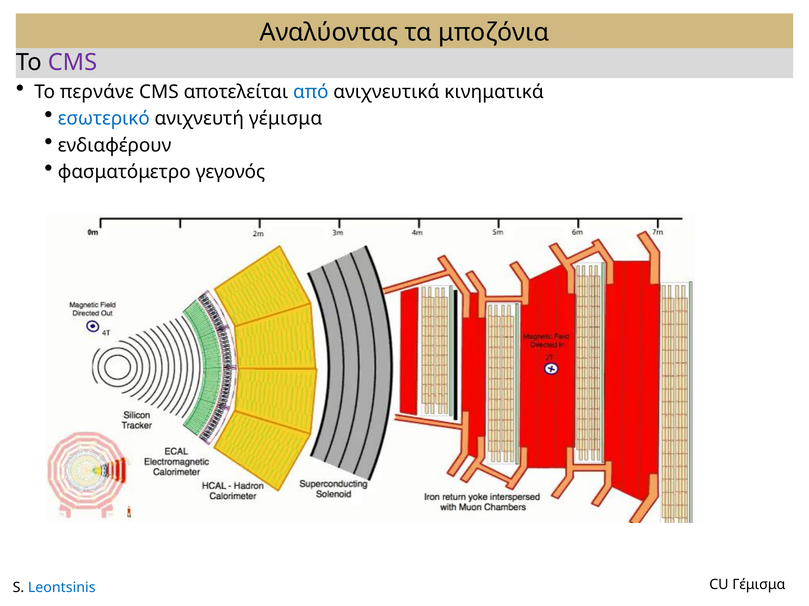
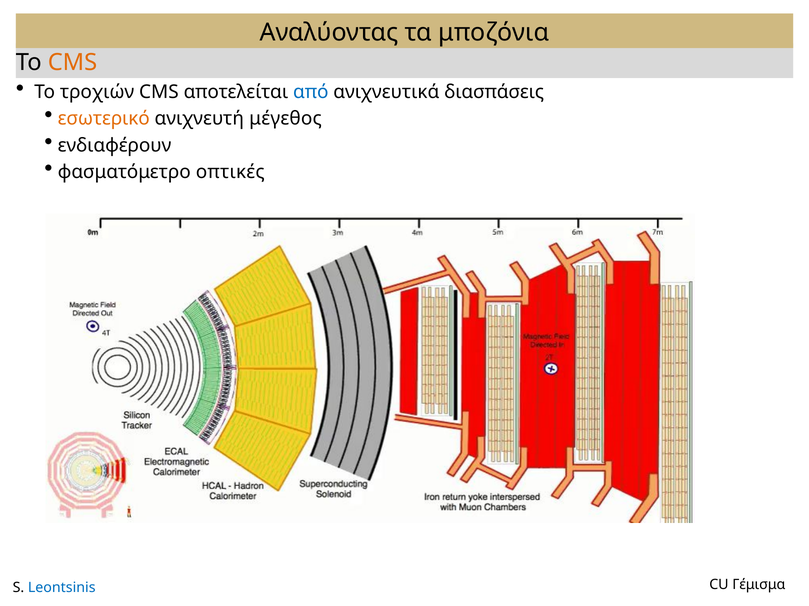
CMS at (72, 62) colour: purple -> orange
περνάνε: περνάνε -> τροχιών
κινηματικά: κινηματικά -> διασπάσεις
εσωτερικό colour: blue -> orange
ανιχνευτή γέμισμα: γέμισμα -> μέγεθος
γεγονός: γεγονός -> οπτικές
